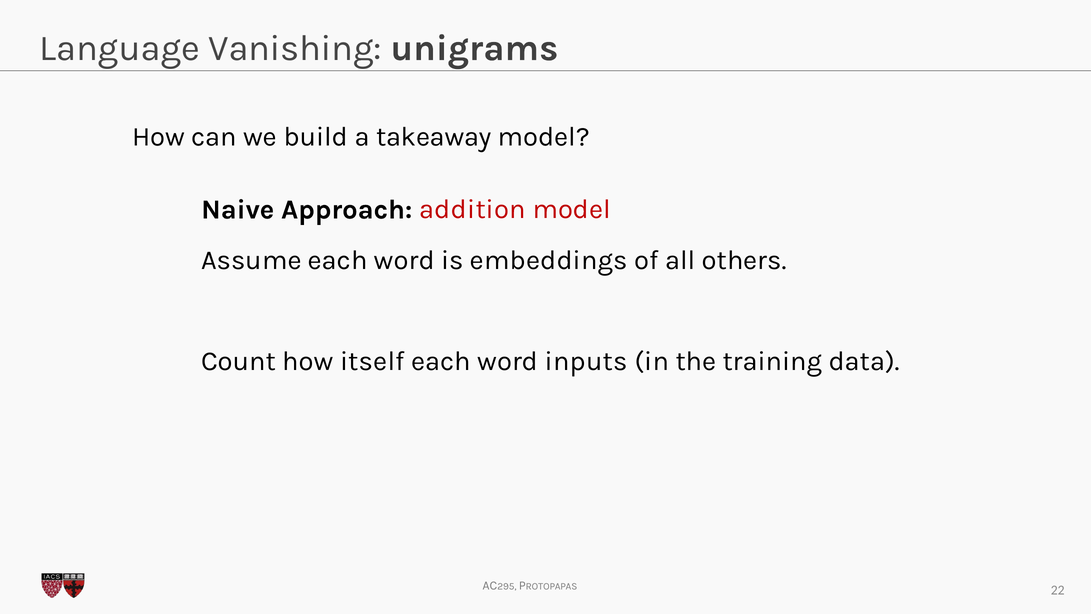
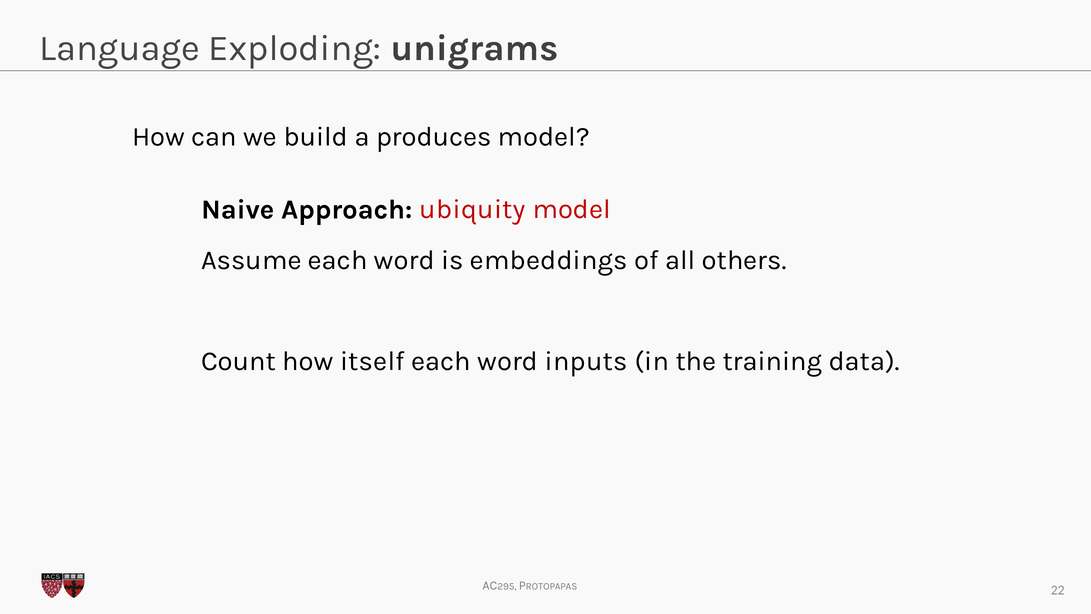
Vanishing: Vanishing -> Exploding
takeaway: takeaway -> produces
addition: addition -> ubiquity
